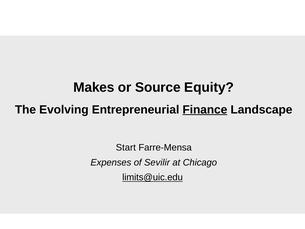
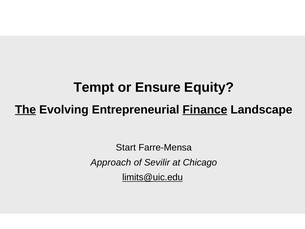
Makes: Makes -> Tempt
Source: Source -> Ensure
The underline: none -> present
Expenses: Expenses -> Approach
